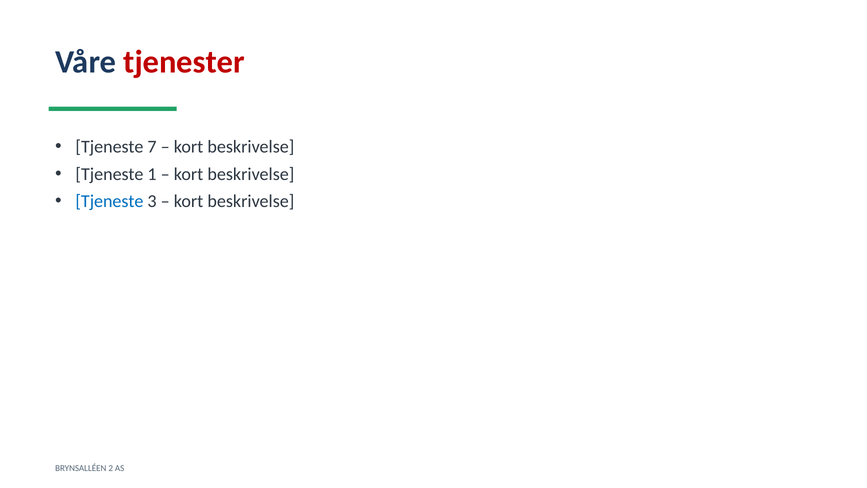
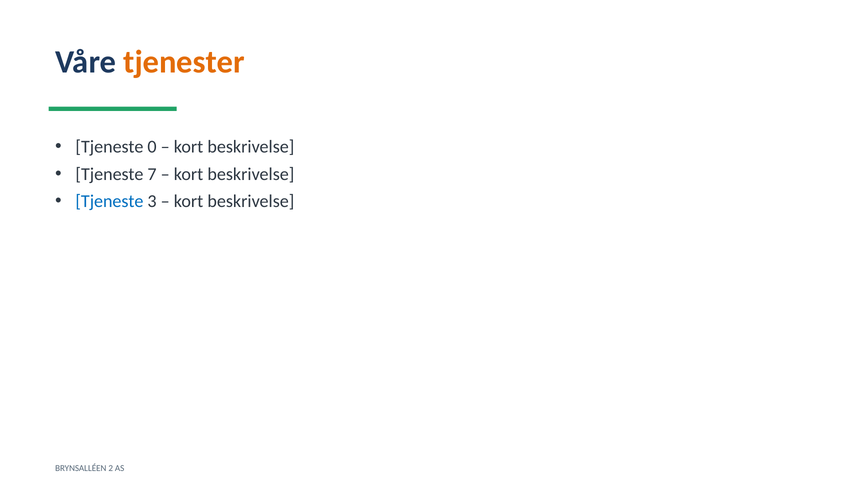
tjenester colour: red -> orange
7: 7 -> 0
1: 1 -> 7
